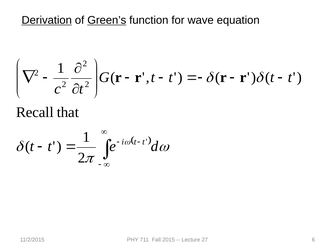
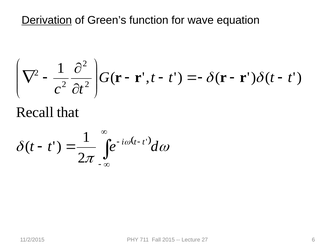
Green’s underline: present -> none
